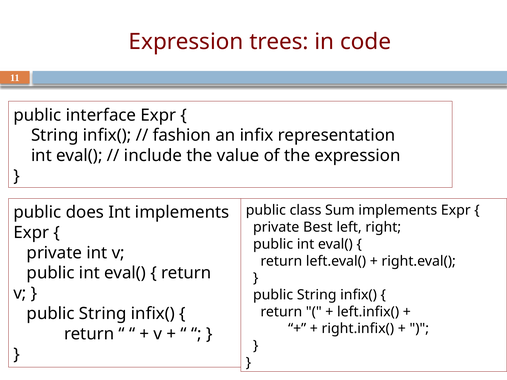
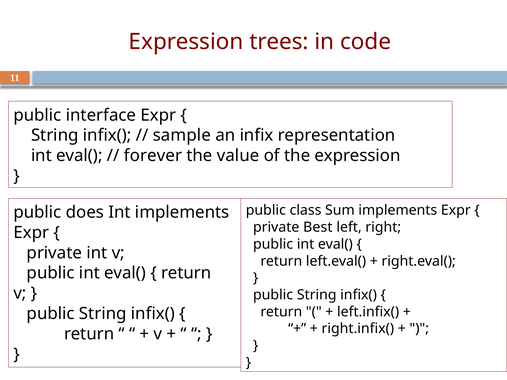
fashion: fashion -> sample
include: include -> forever
